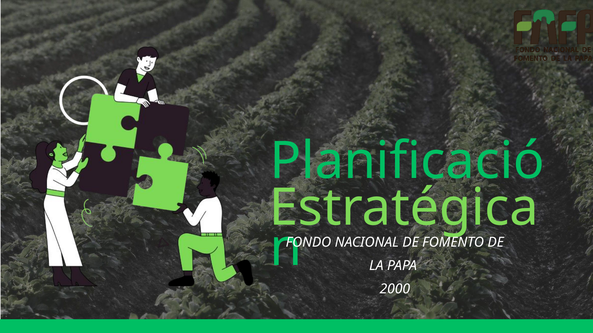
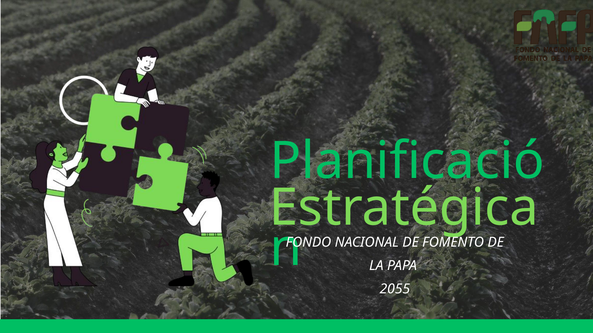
2000: 2000 -> 2055
